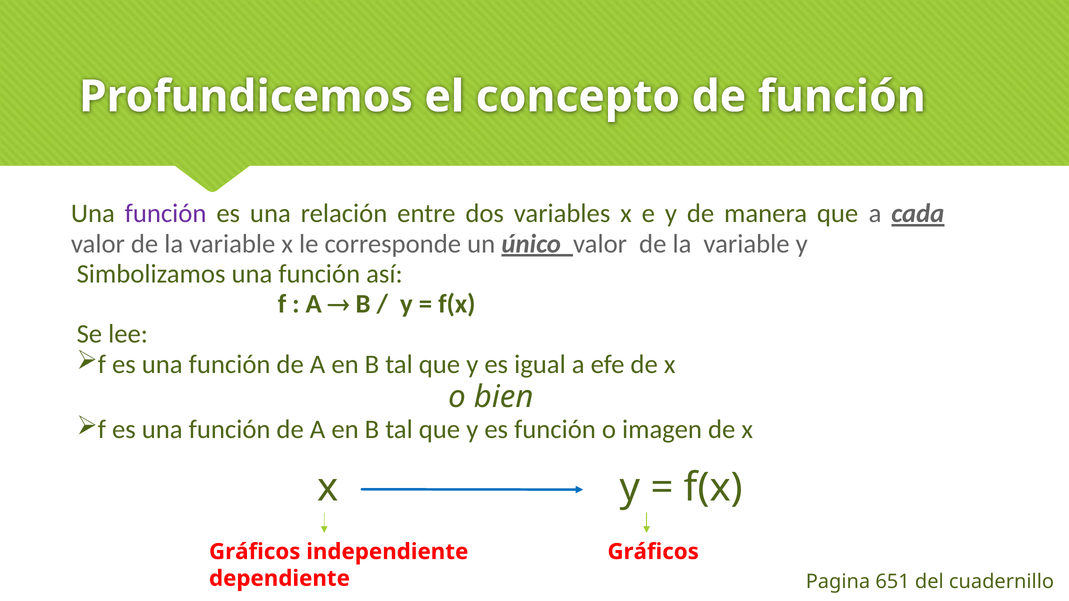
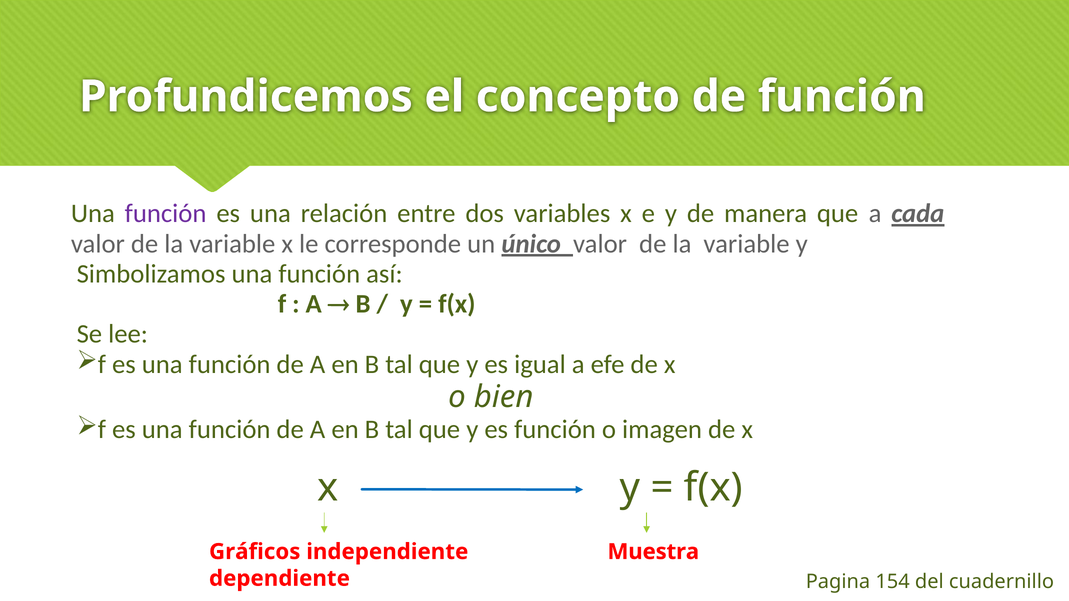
independiente Gráficos: Gráficos -> Muestra
651: 651 -> 154
